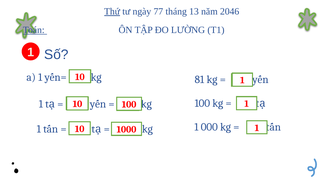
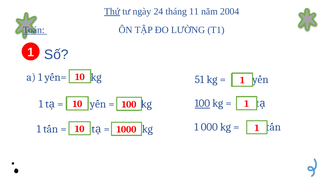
77: 77 -> 24
13: 13 -> 11
2046: 2046 -> 2004
81: 81 -> 51
100 at (202, 103) underline: none -> present
